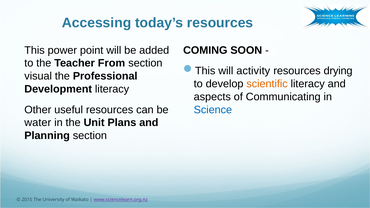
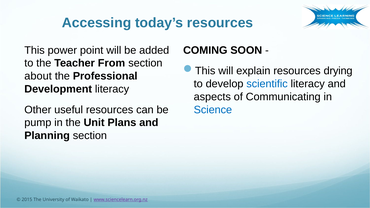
activity: activity -> explain
visual: visual -> about
scientific colour: orange -> blue
water: water -> pump
